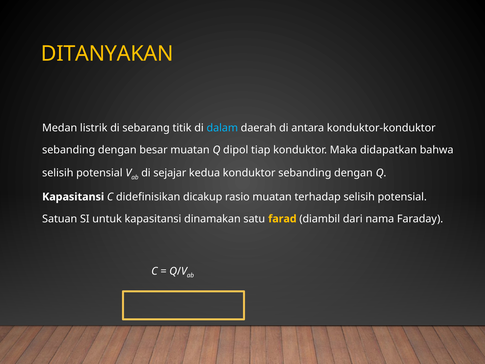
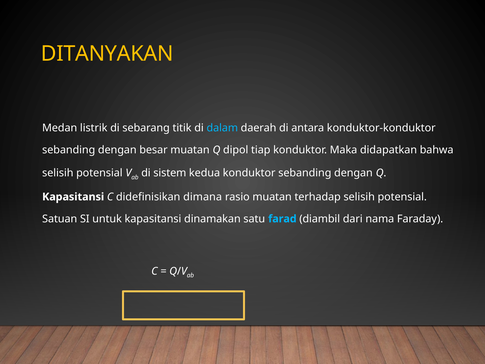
sejajar: sejajar -> sistem
dicakup: dicakup -> dimana
farad colour: yellow -> light blue
